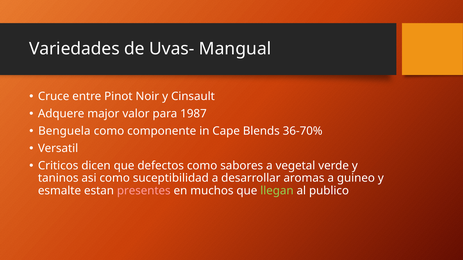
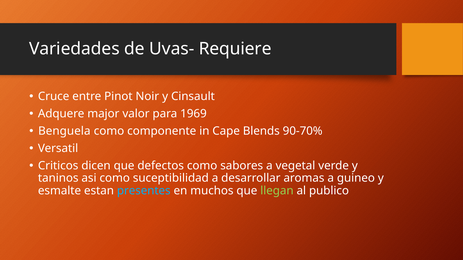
Mangual: Mangual -> Requiere
1987: 1987 -> 1969
36-70%: 36-70% -> 90-70%
presentes colour: pink -> light blue
